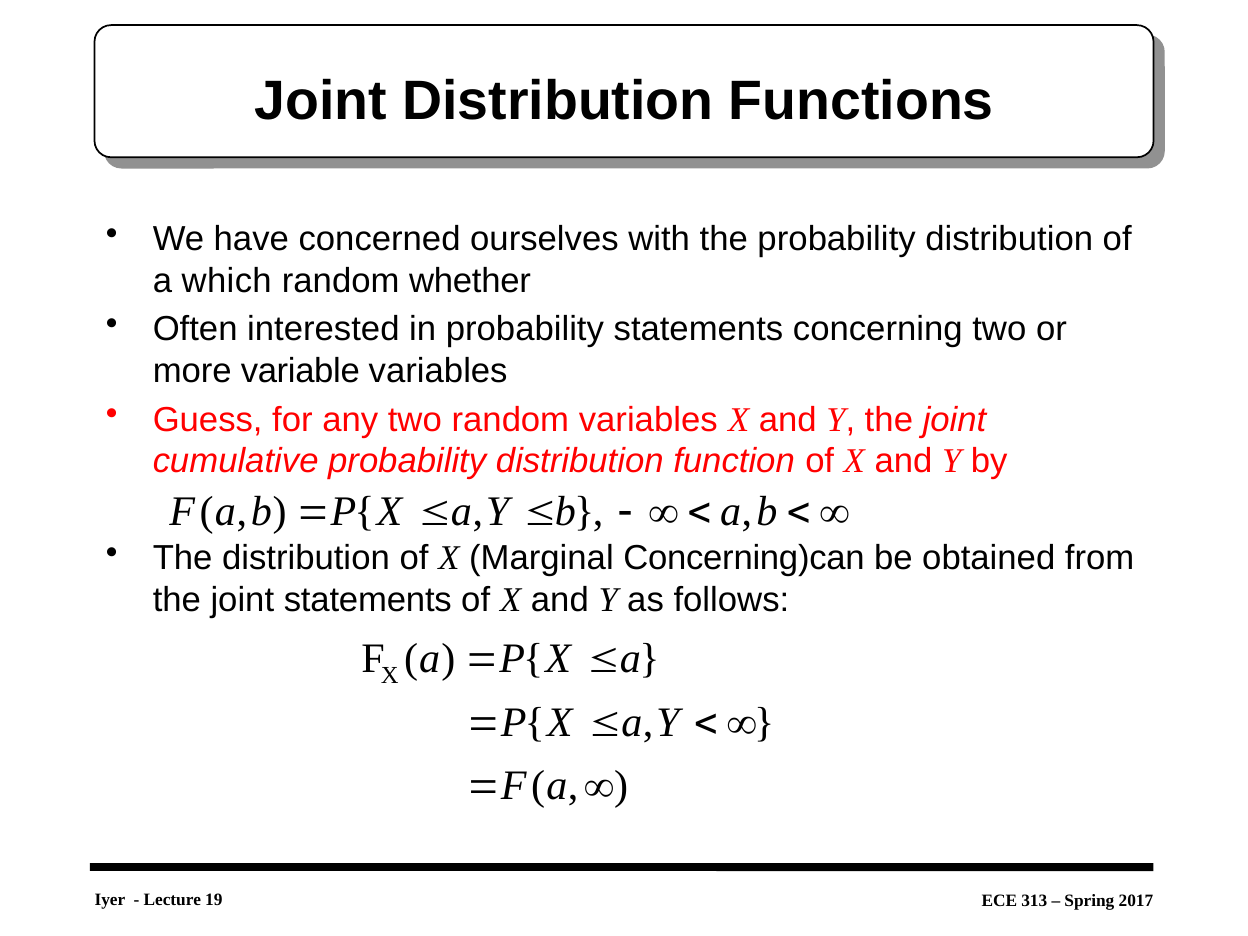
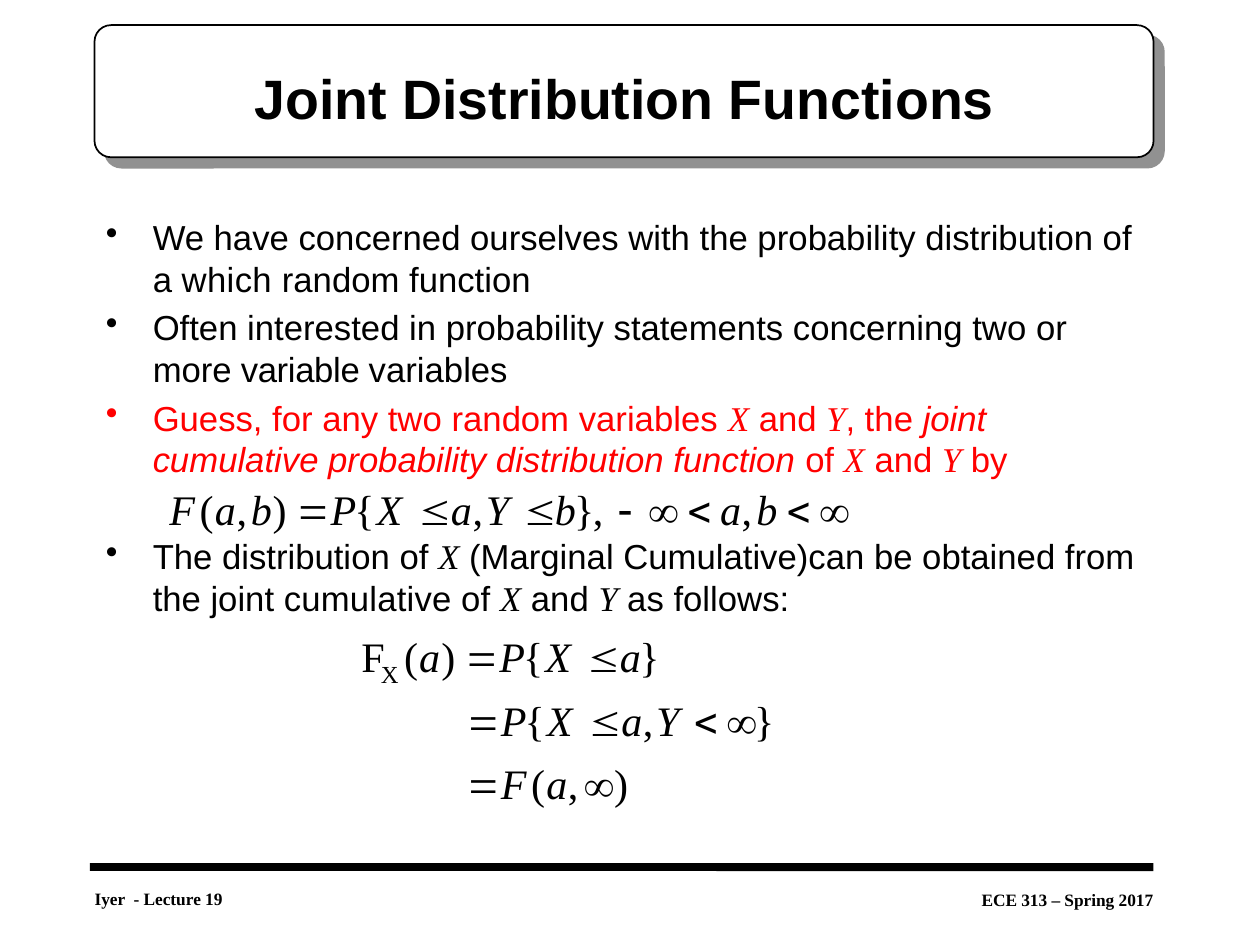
random whether: whether -> function
Concerning)can: Concerning)can -> Cumulative)can
statements at (368, 600): statements -> cumulative
